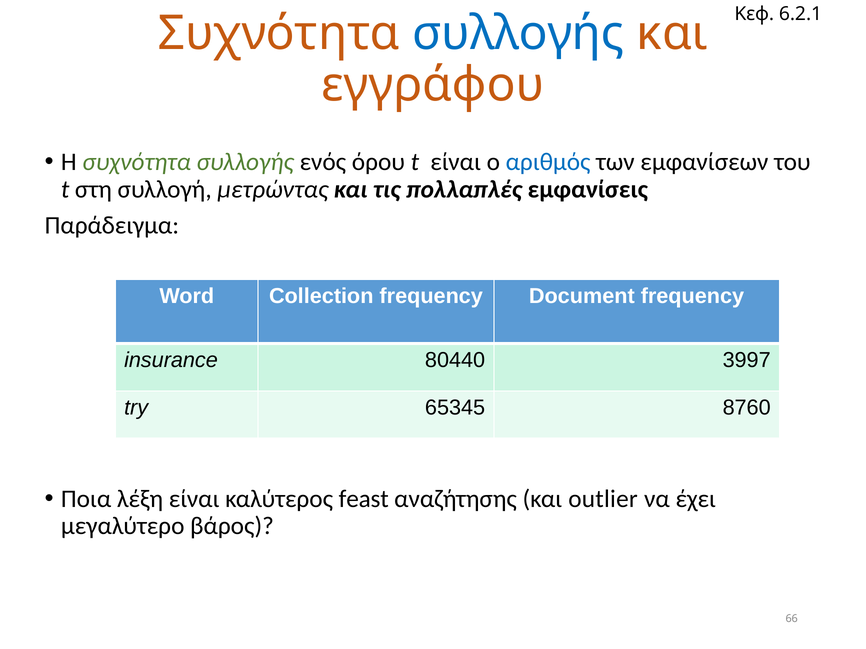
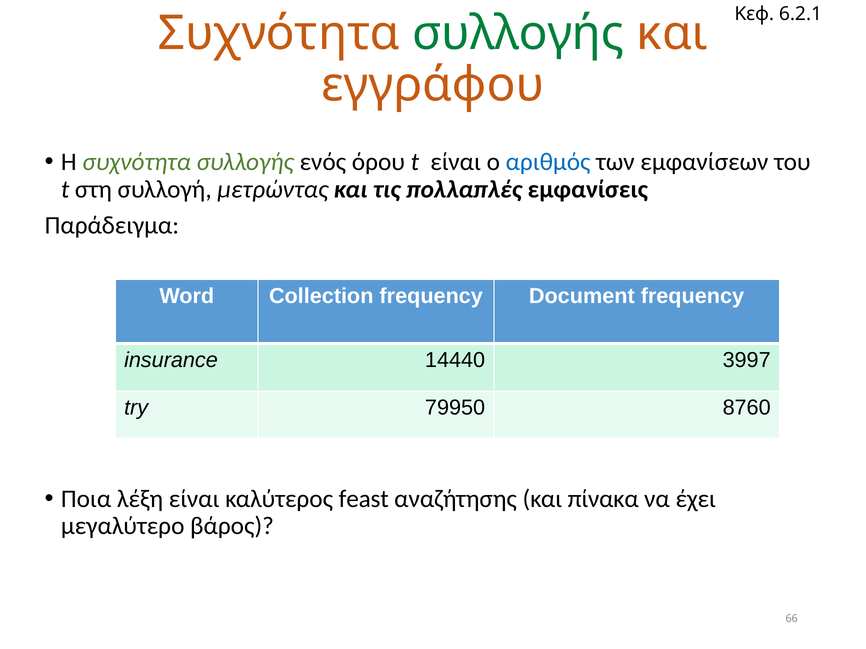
συλλογής at (518, 33) colour: blue -> green
80440: 80440 -> 14440
65345: 65345 -> 79950
outlier: outlier -> πίνακα
